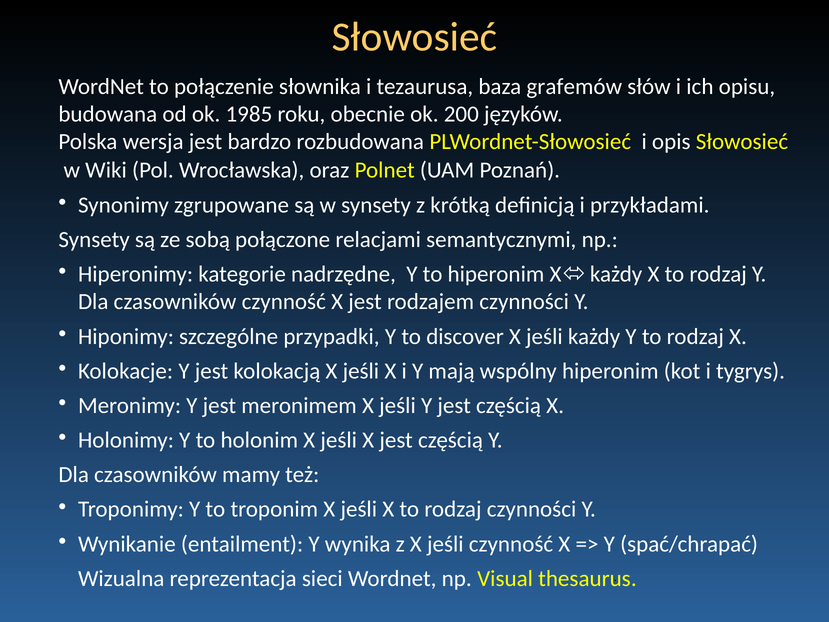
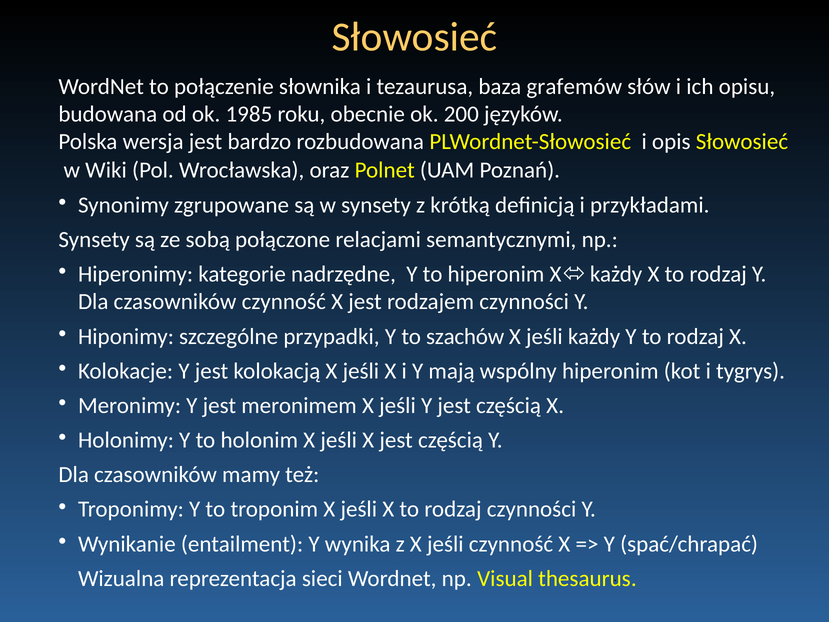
discover: discover -> szachów
